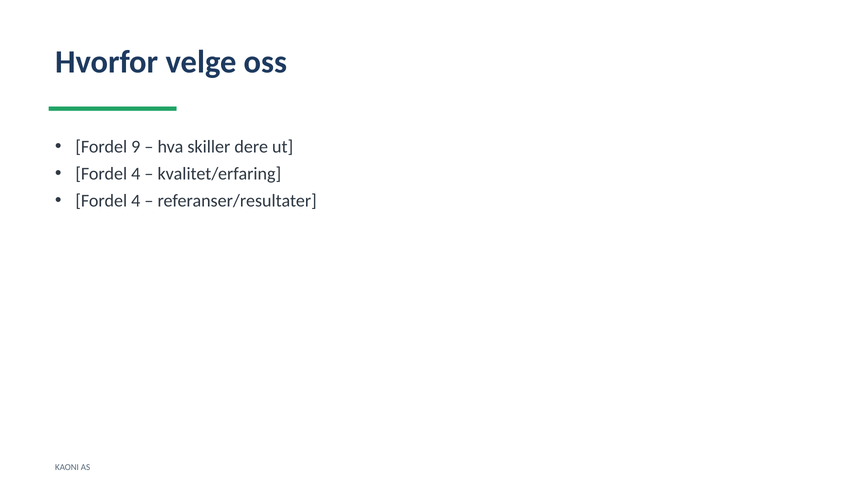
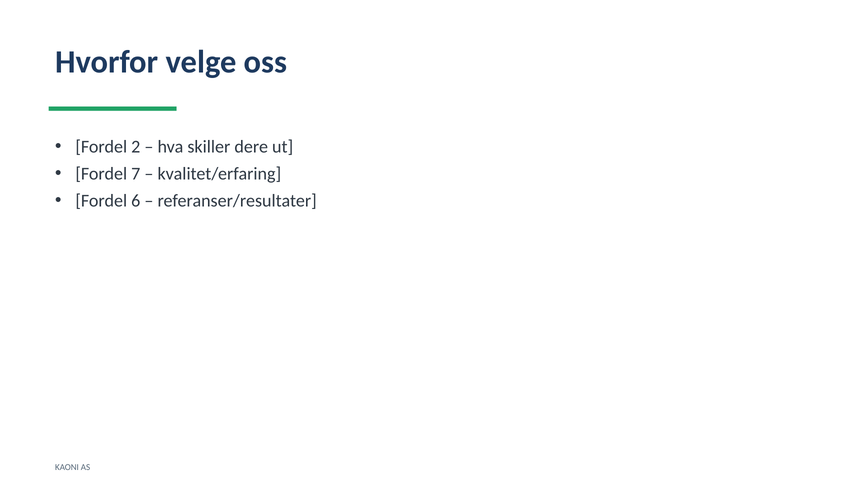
9: 9 -> 2
4 at (136, 174): 4 -> 7
4 at (136, 201): 4 -> 6
